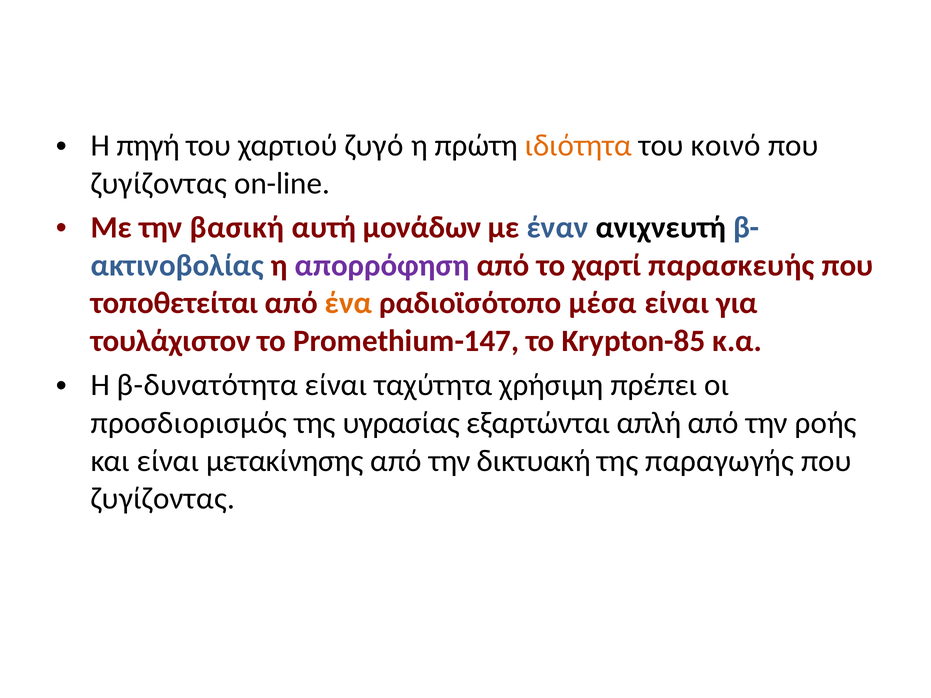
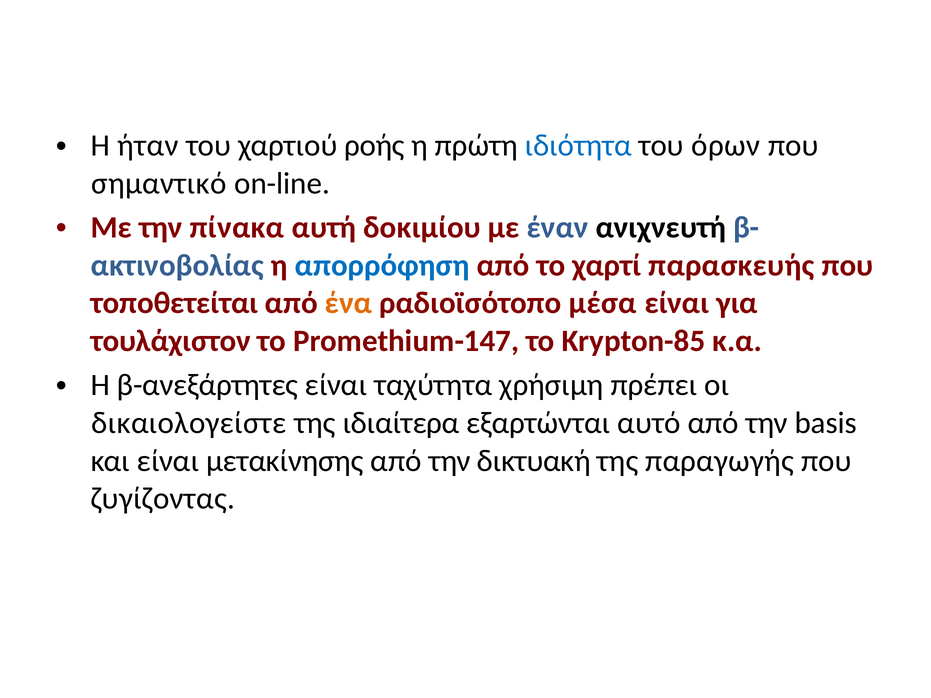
πηγή: πηγή -> ήταν
ζυγό: ζυγό -> ροής
ιδιότητα colour: orange -> blue
κοινό: κοινό -> όρων
ζυγίζοντας at (159, 184): ζυγίζοντας -> σημαντικό
βασική: βασική -> πίνακα
μονάδων: μονάδων -> δοκιμίου
απορρόφηση colour: purple -> blue
β-δυνατότητα: β-δυνατότητα -> β-ανεξάρτητες
προσδιορισμός: προσδιορισμός -> δικαιολογείστε
υγρασίας: υγρασίας -> ιδιαίτερα
απλή: απλή -> αυτό
ροής: ροής -> basis
